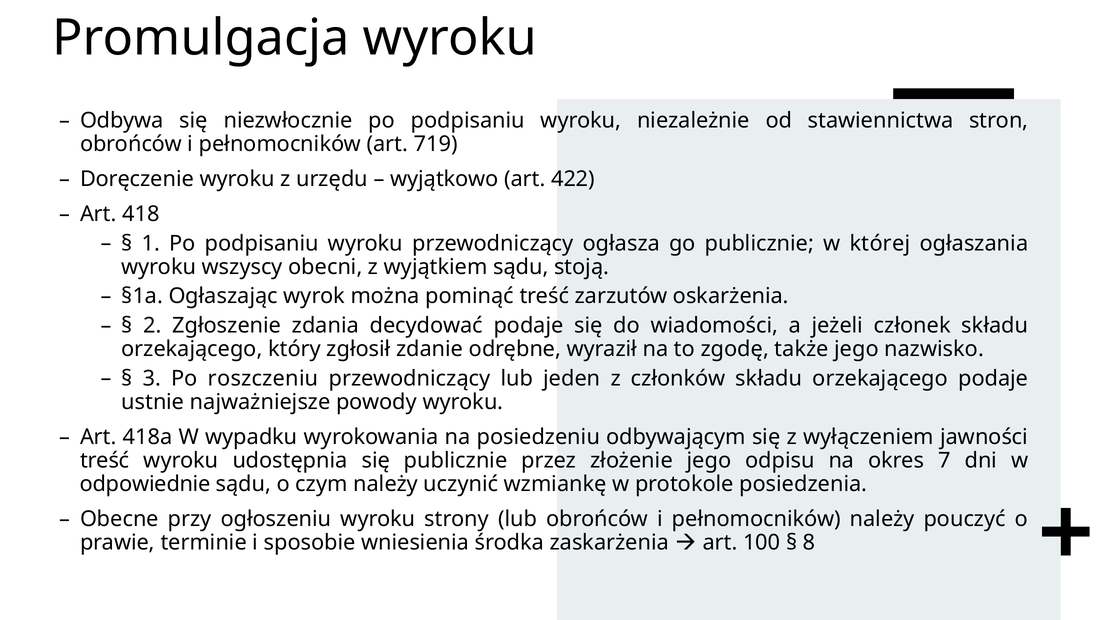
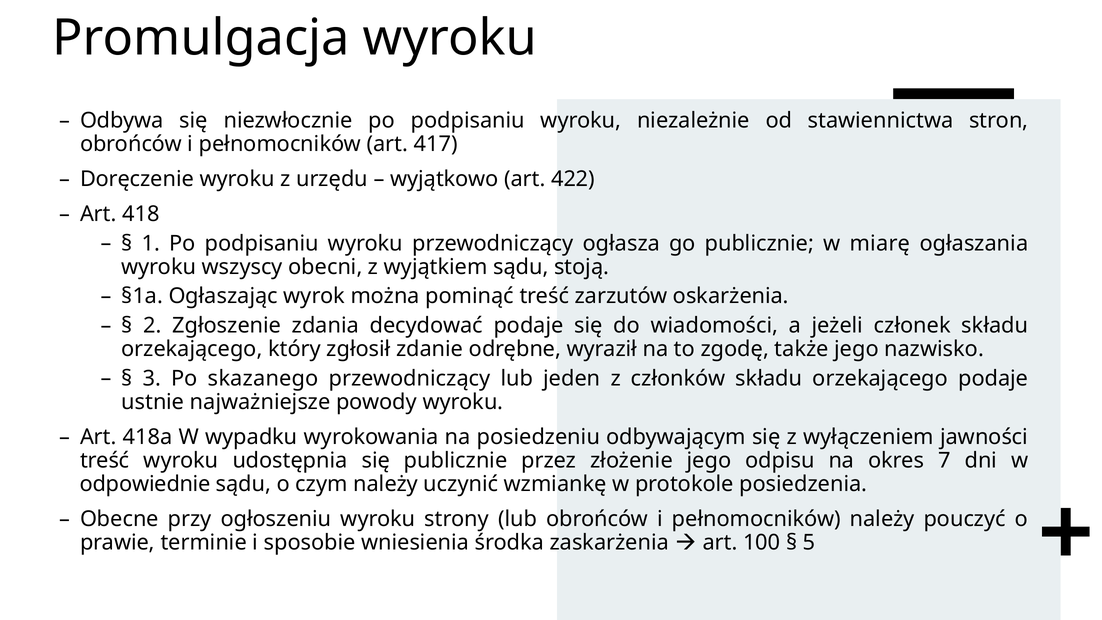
719: 719 -> 417
której: której -> miarę
roszczeniu: roszczeniu -> skazanego
8: 8 -> 5
